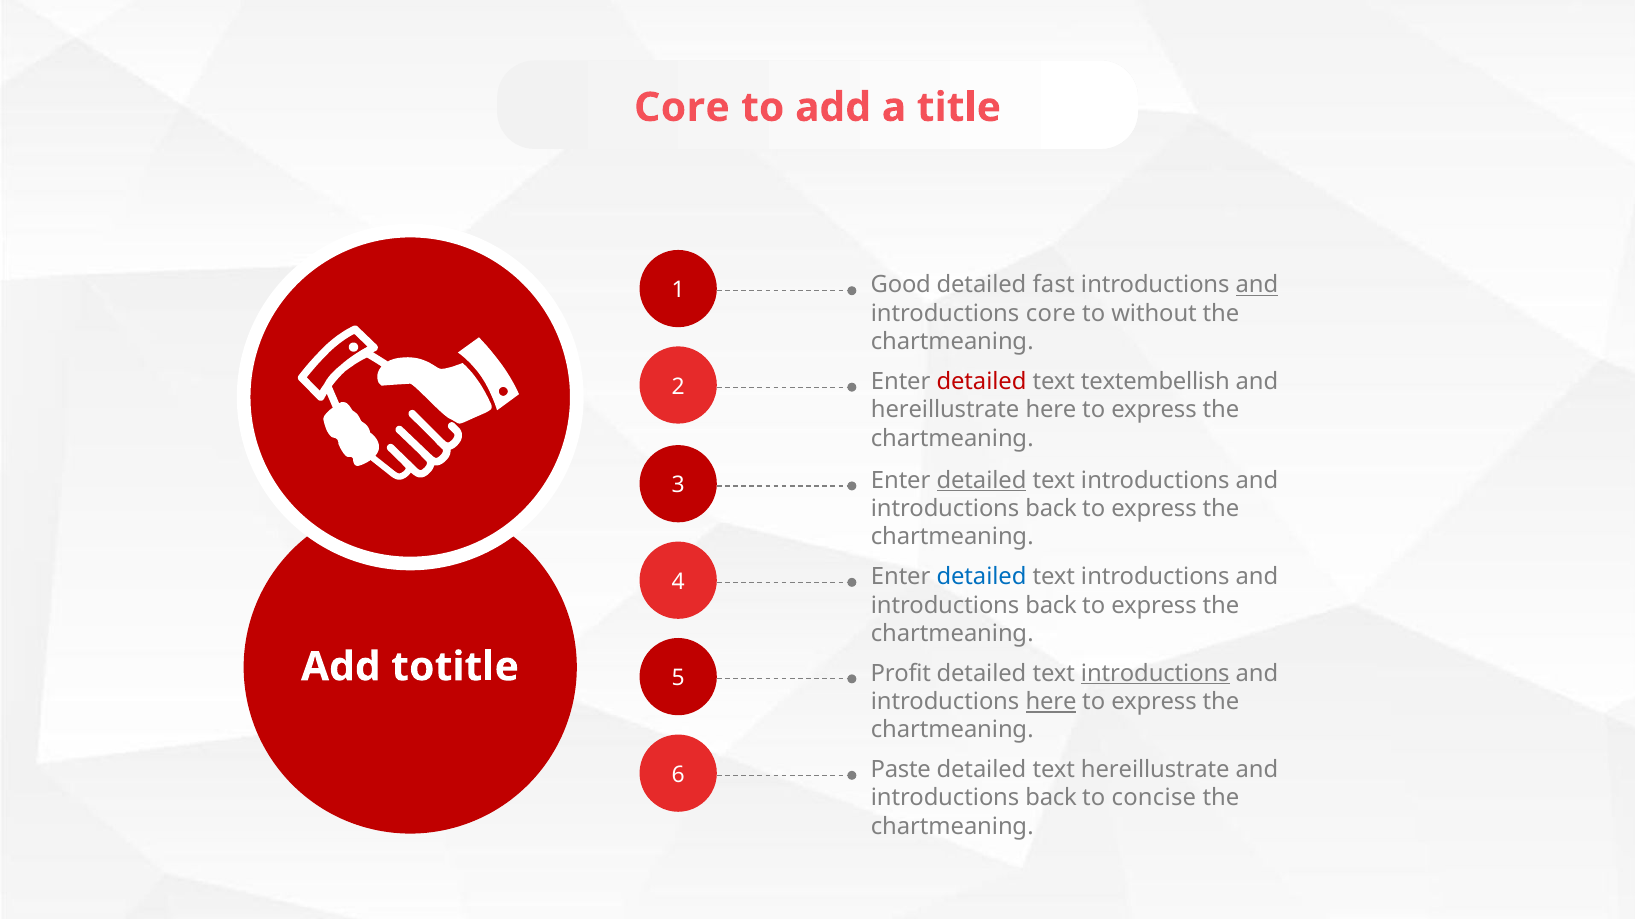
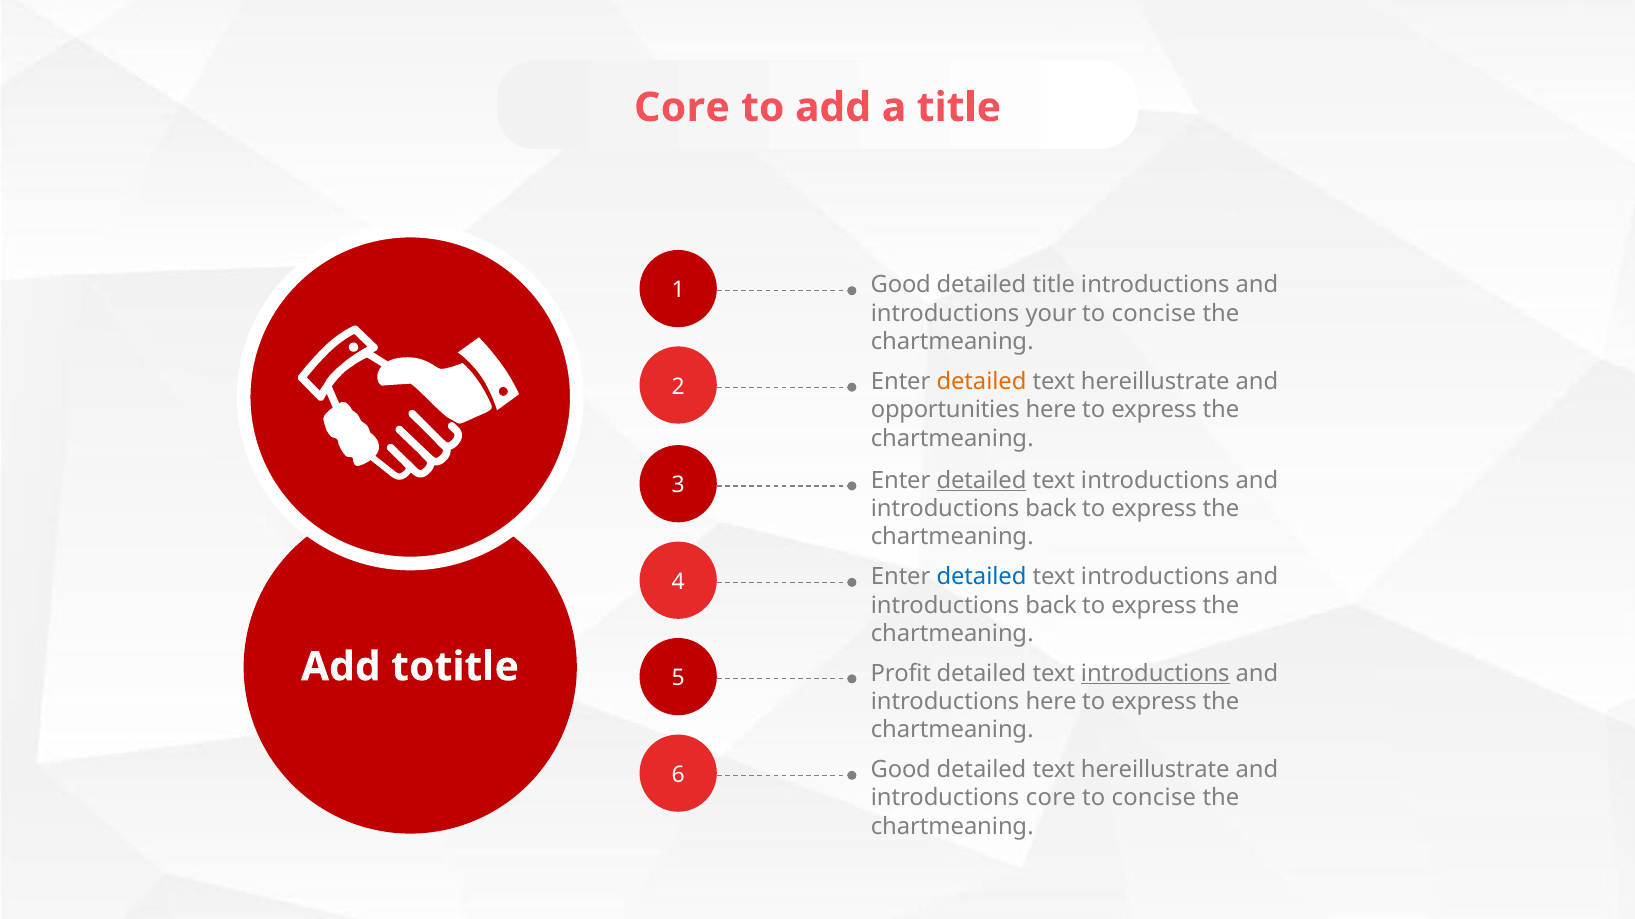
detailed fast: fast -> title
and at (1257, 285) underline: present -> none
introductions core: core -> your
without at (1154, 314): without -> concise
detailed at (981, 382) colour: red -> orange
textembellish at (1155, 382): textembellish -> hereillustrate
hereillustrate at (945, 410): hereillustrate -> opportunities
here at (1051, 702) underline: present -> none
6 Paste: Paste -> Good
back at (1051, 799): back -> core
